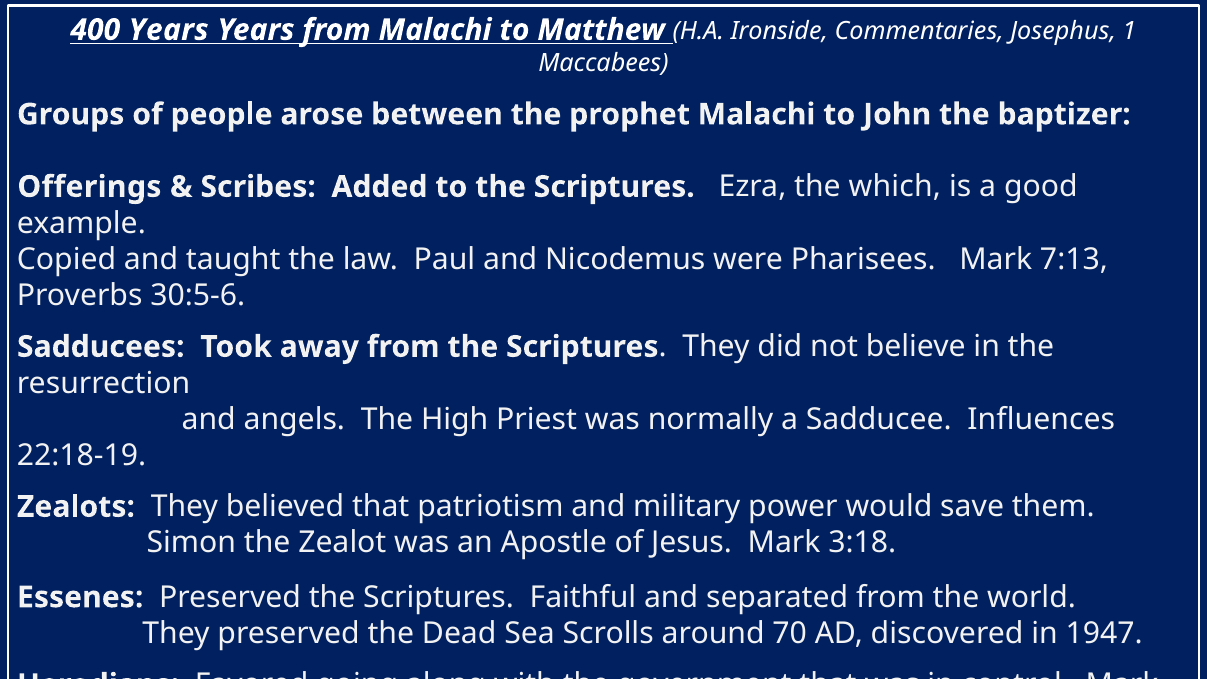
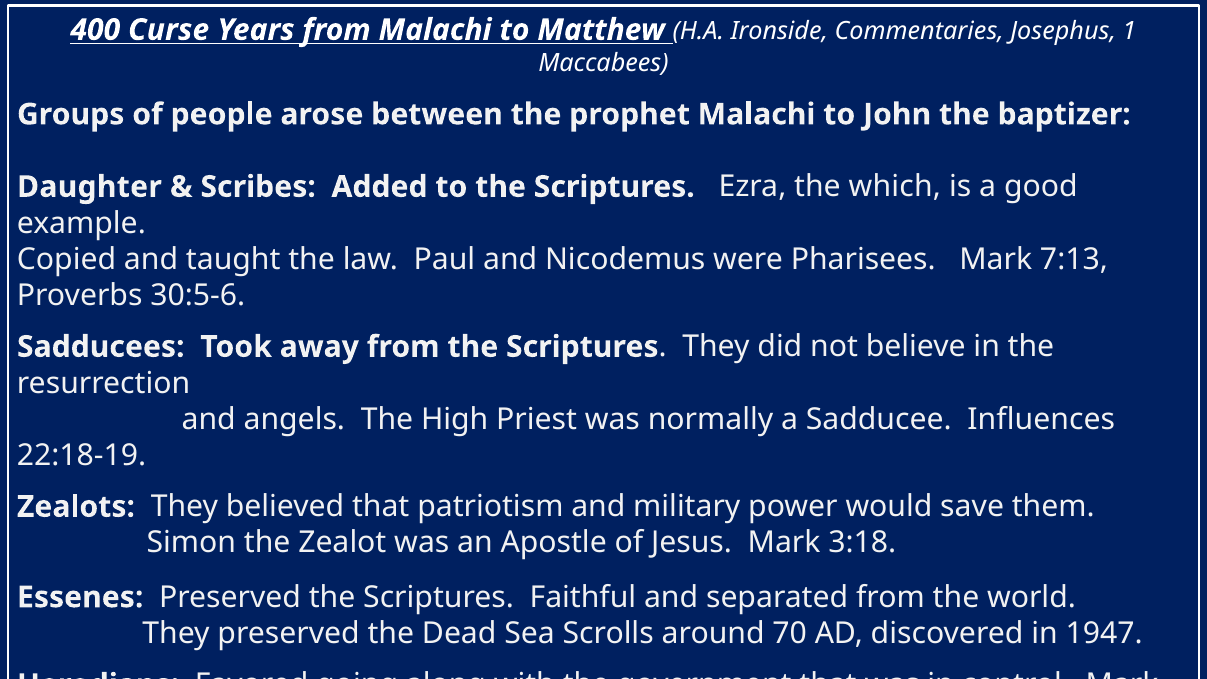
400 Years: Years -> Curse
Offerings: Offerings -> Daughter
